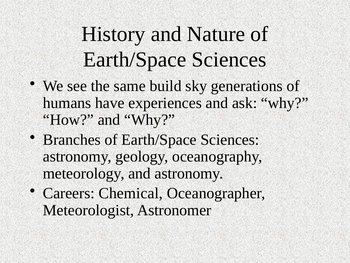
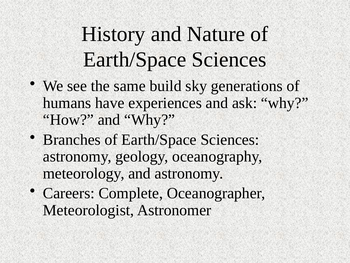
Chemical: Chemical -> Complete
